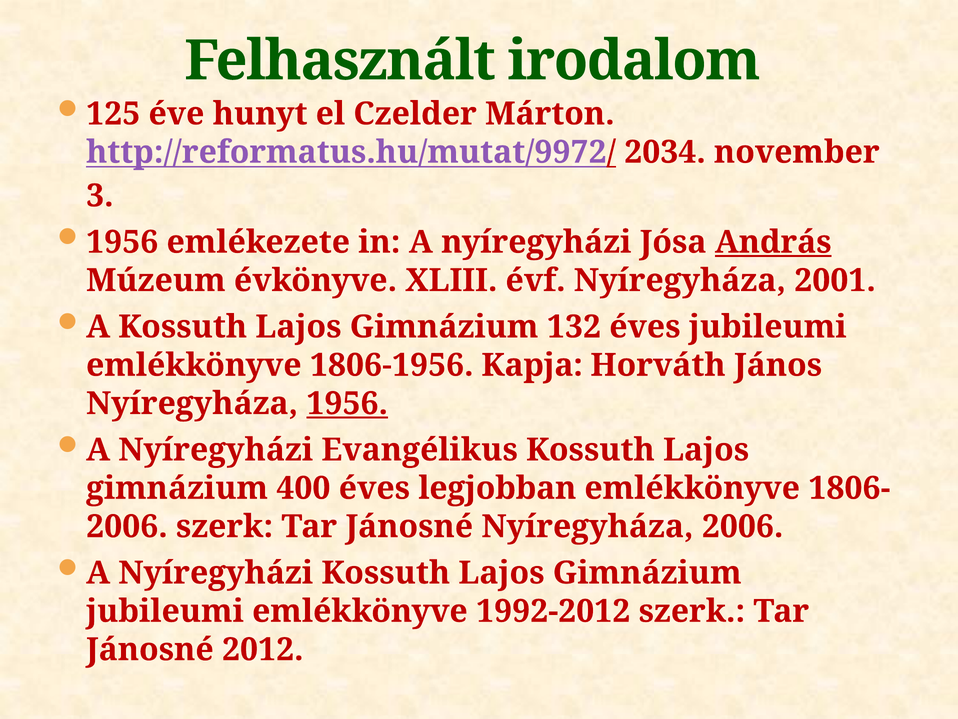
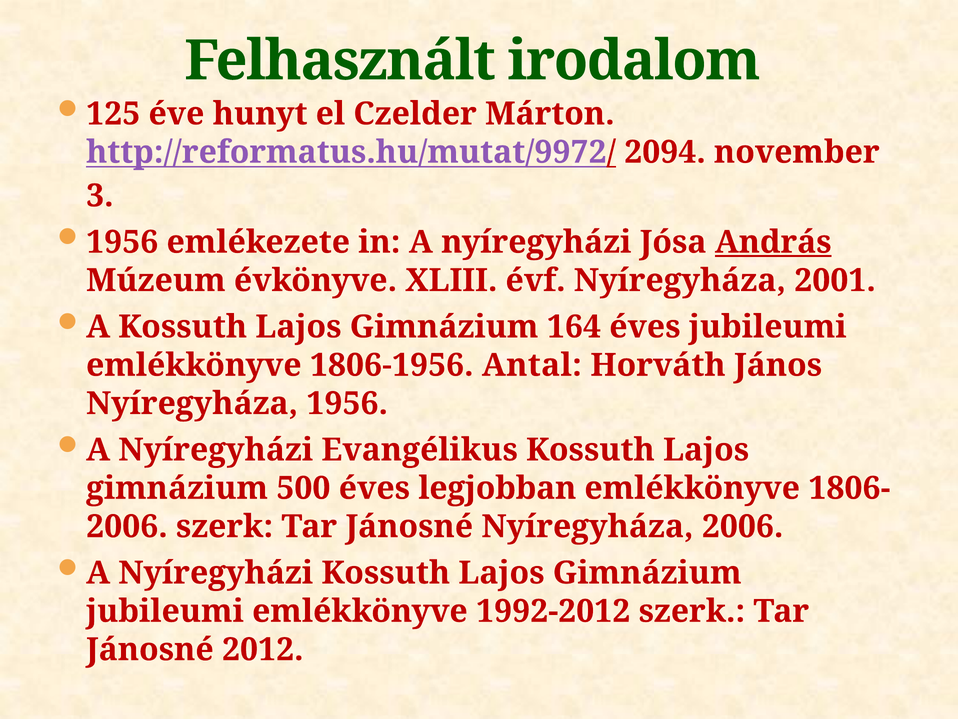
2034: 2034 -> 2094
132: 132 -> 164
Kapja: Kapja -> Antal
1956 at (347, 403) underline: present -> none
400: 400 -> 500
